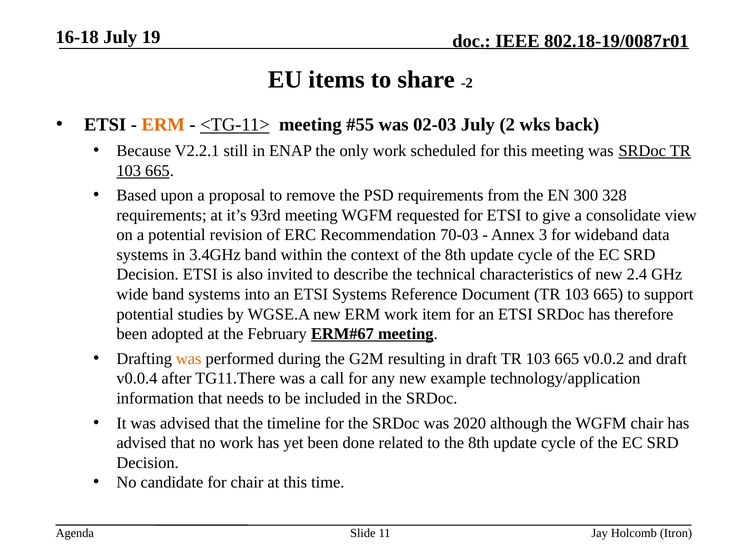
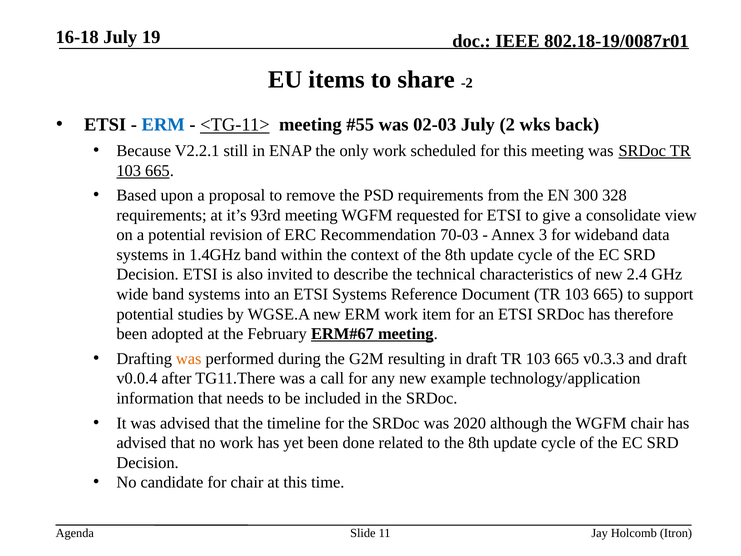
ERM at (163, 125) colour: orange -> blue
3.4GHz: 3.4GHz -> 1.4GHz
v0.0.2: v0.0.2 -> v0.3.3
